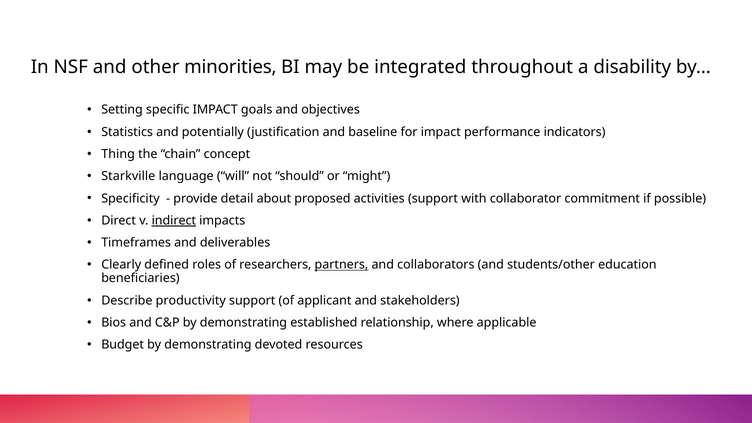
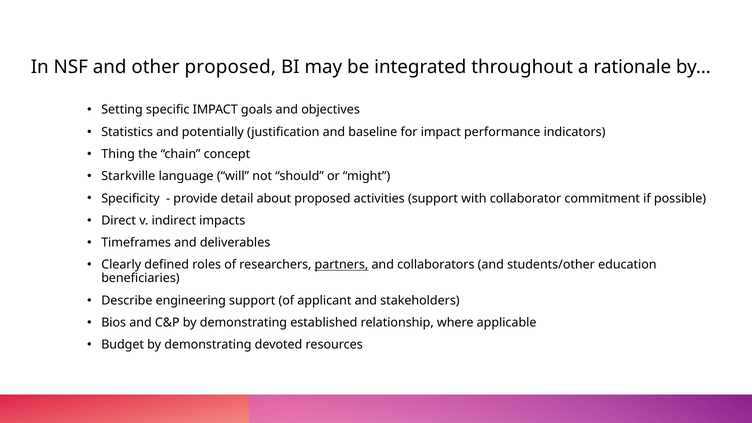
other minorities: minorities -> proposed
disability: disability -> rationale
indirect underline: present -> none
productivity: productivity -> engineering
